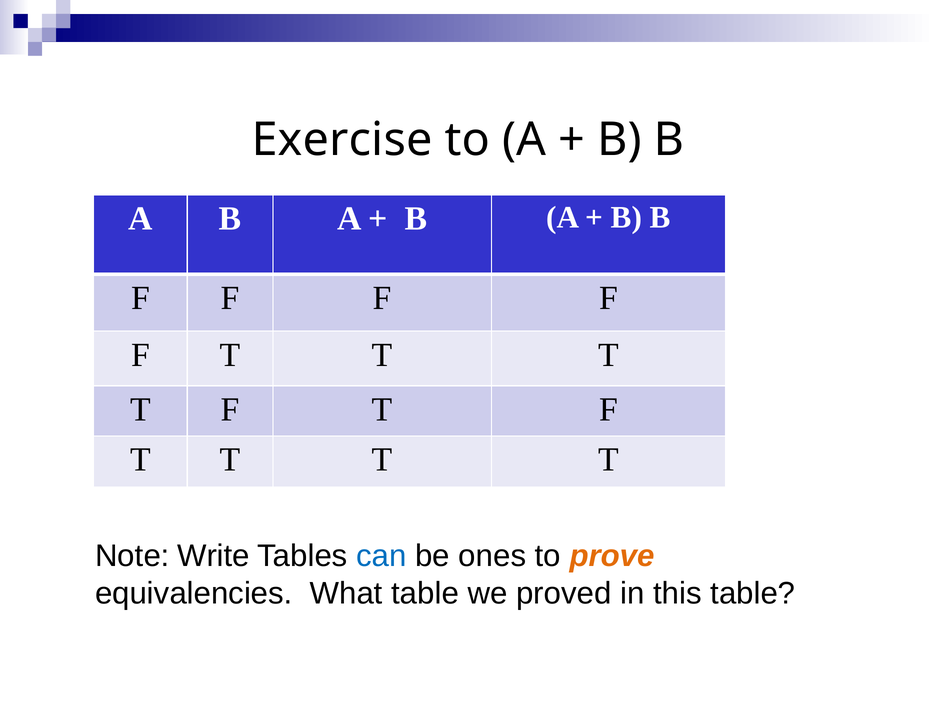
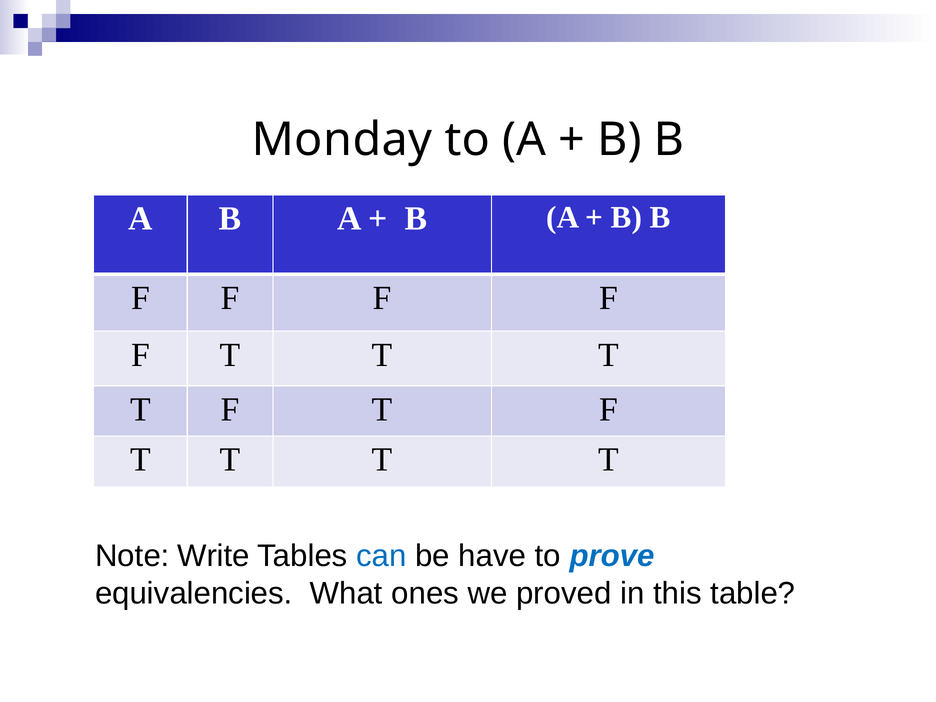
Exercise: Exercise -> Monday
ones: ones -> have
prove colour: orange -> blue
What table: table -> ones
